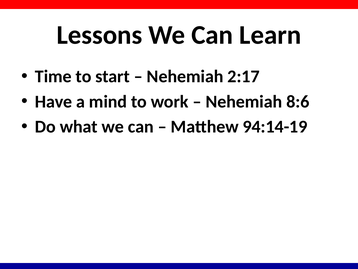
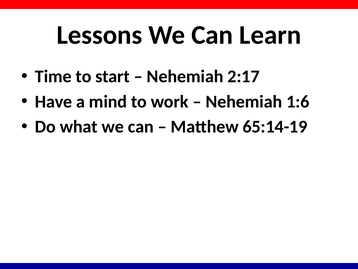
8:6: 8:6 -> 1:6
94:14-19: 94:14-19 -> 65:14-19
